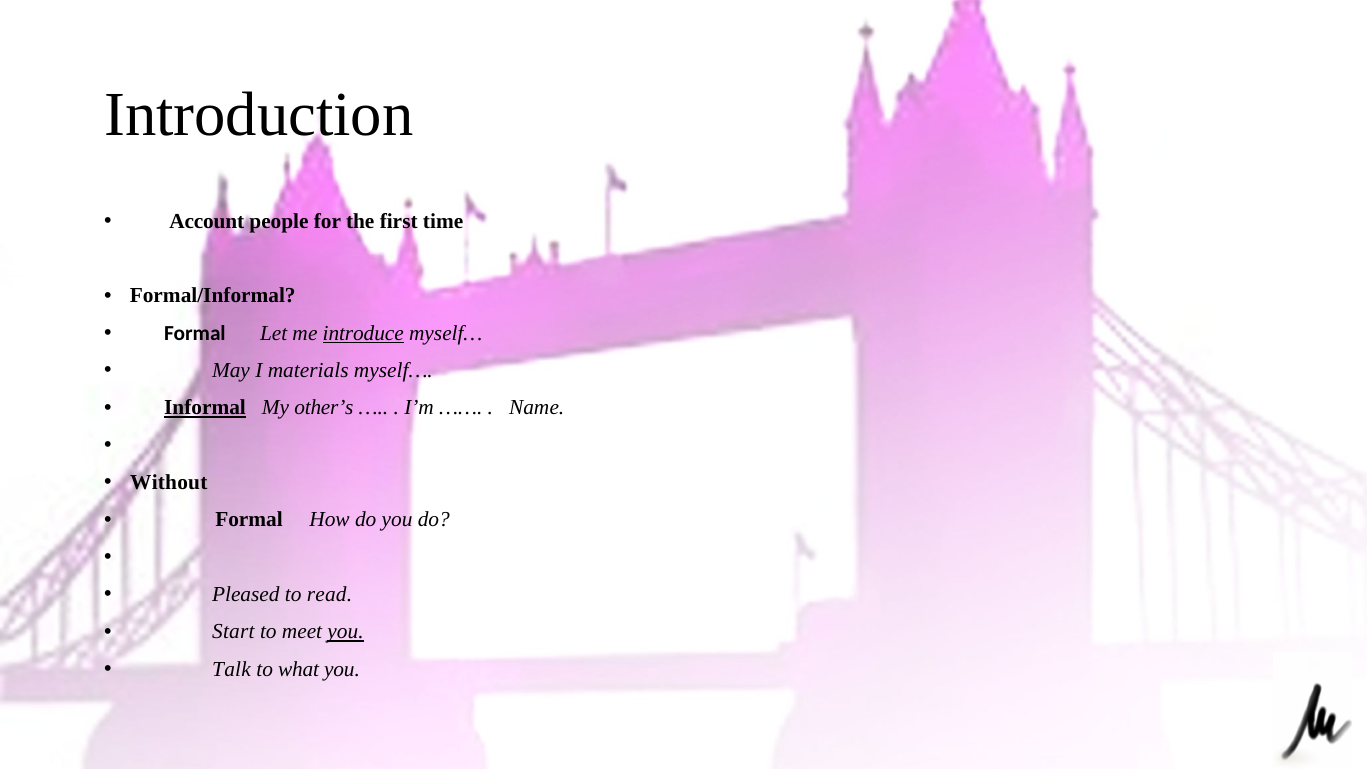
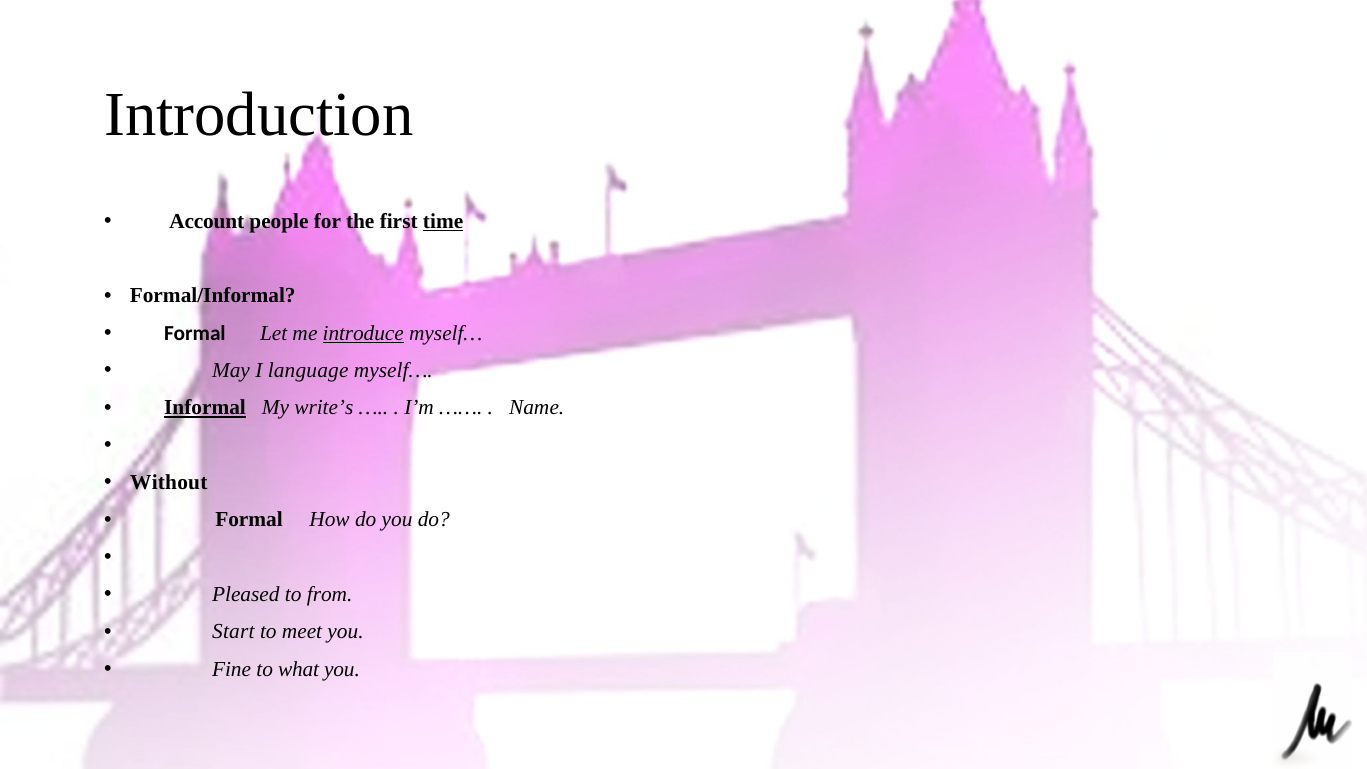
time underline: none -> present
materials: materials -> language
other’s: other’s -> write’s
read: read -> from
you at (346, 632) underline: present -> none
Talk: Talk -> Fine
